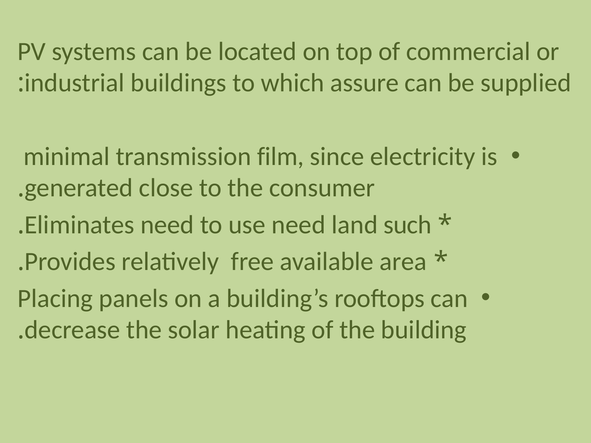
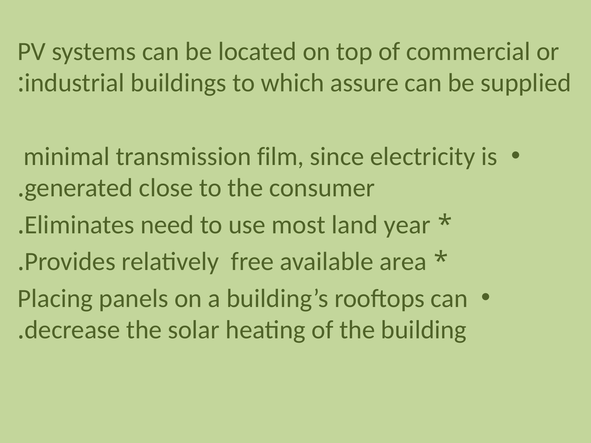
use need: need -> most
such: such -> year
